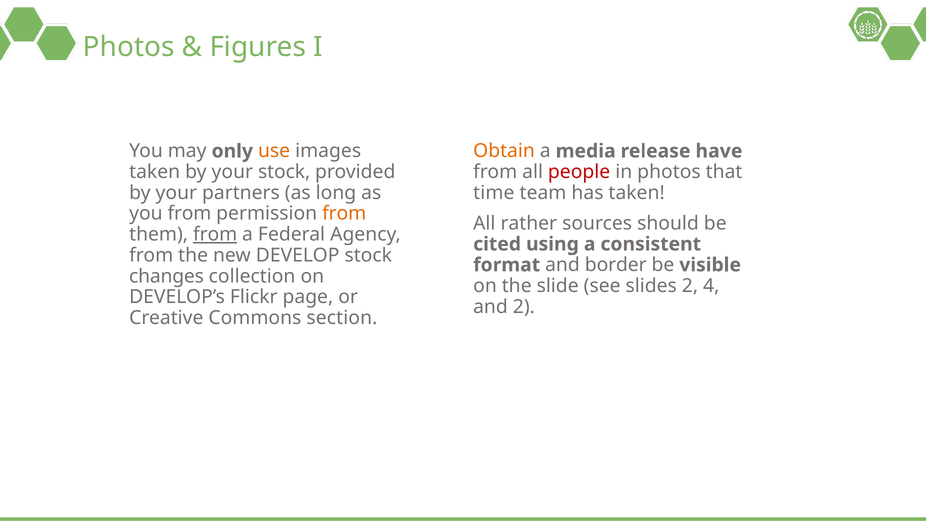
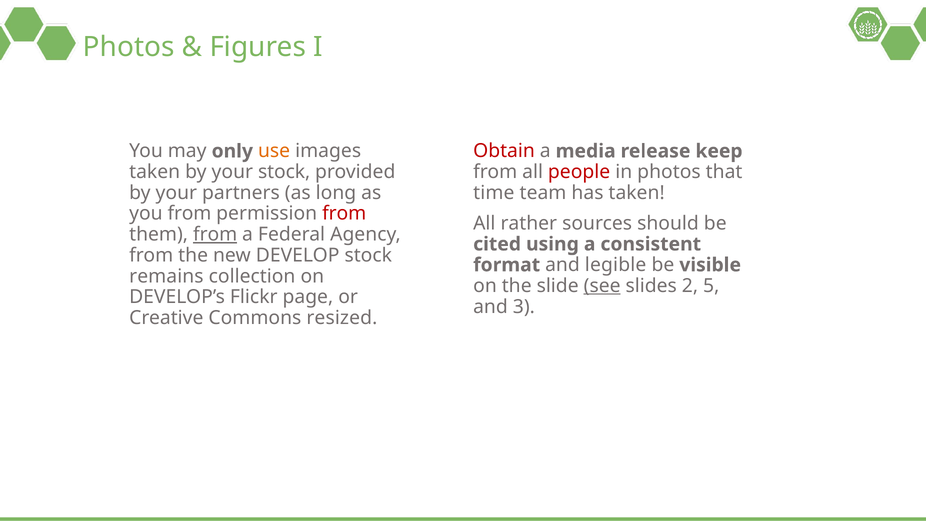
Obtain colour: orange -> red
have: have -> keep
from at (344, 214) colour: orange -> red
border: border -> legible
changes: changes -> remains
see underline: none -> present
4: 4 -> 5
and 2: 2 -> 3
section: section -> resized
